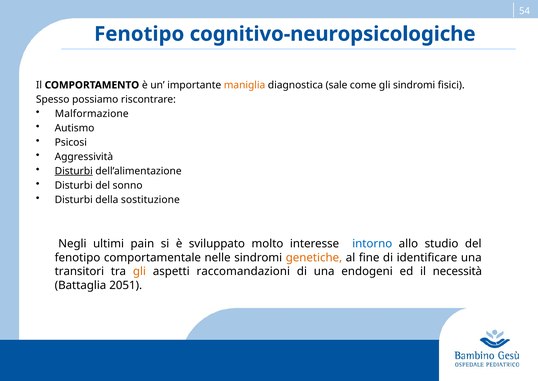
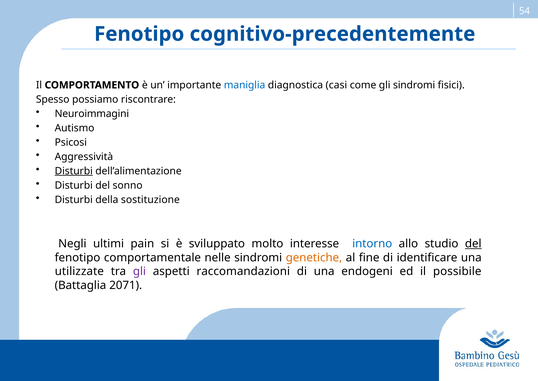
cognitivo-neuropsicologiche: cognitivo-neuropsicologiche -> cognitivo-precedentemente
maniglia colour: orange -> blue
sale: sale -> casi
Malformazione: Malformazione -> Neuroimmagini
del at (473, 244) underline: none -> present
transitori: transitori -> utilizzate
gli at (139, 271) colour: orange -> purple
necessità: necessità -> possibile
2051: 2051 -> 2071
